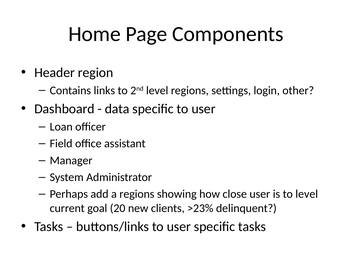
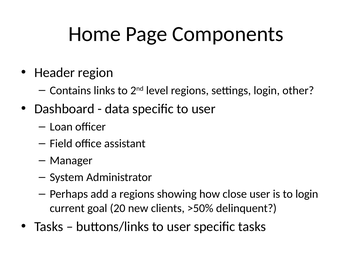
to level: level -> login
>23%: >23% -> >50%
